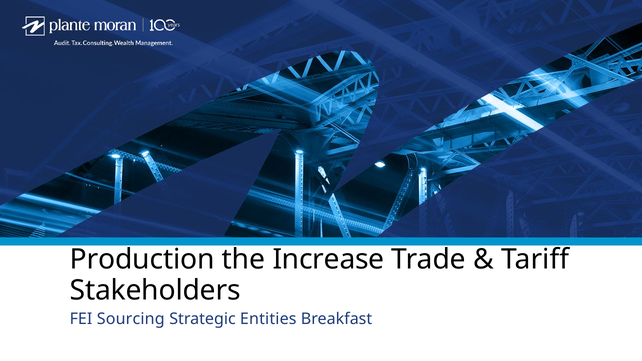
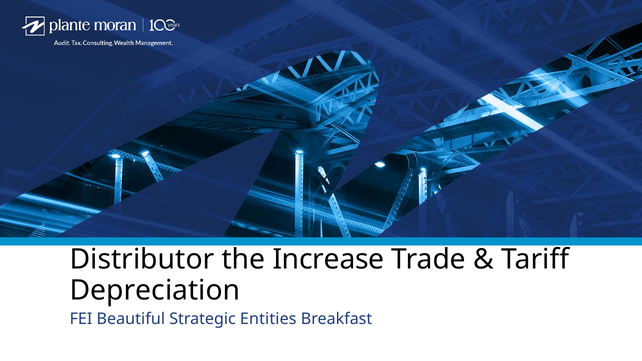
Production: Production -> Distributor
Stakeholders: Stakeholders -> Depreciation
Sourcing: Sourcing -> Beautiful
